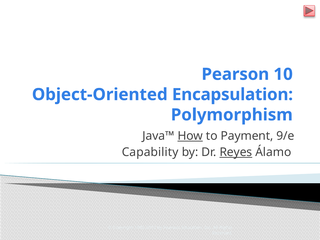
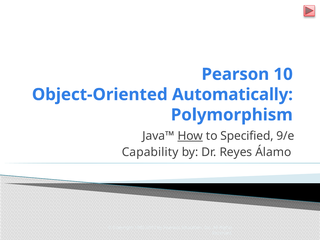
Encapsulation: Encapsulation -> Automatically
Payment: Payment -> Specified
Reyes underline: present -> none
